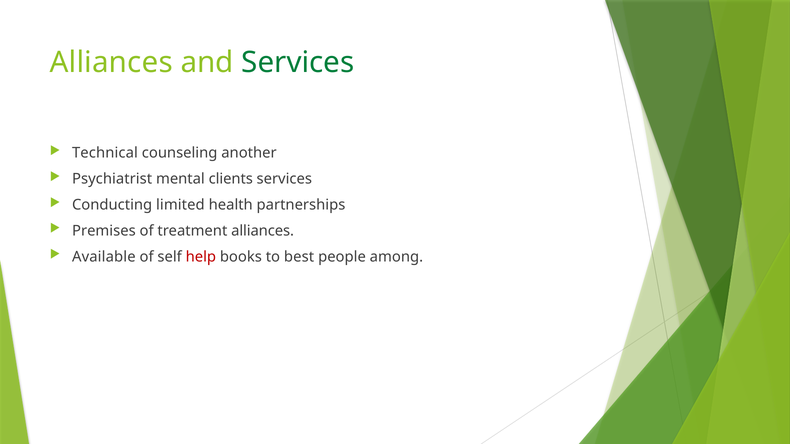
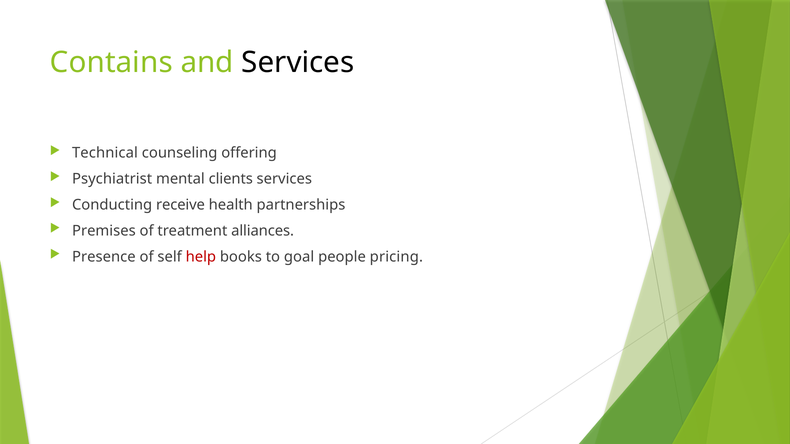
Alliances at (111, 62): Alliances -> Contains
Services at (298, 62) colour: green -> black
another: another -> offering
limited: limited -> receive
Available: Available -> Presence
best: best -> goal
among: among -> pricing
